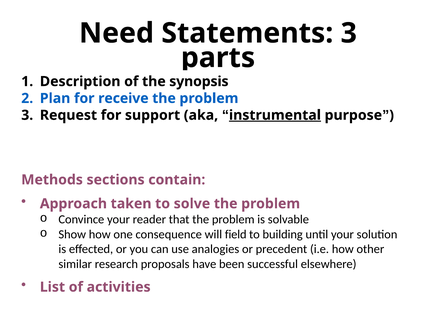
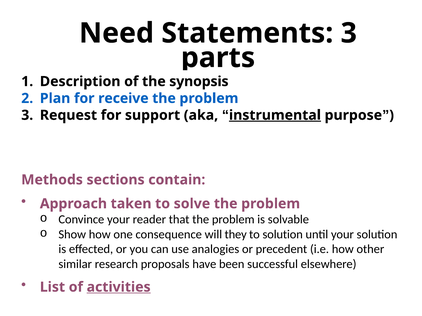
field: field -> they
to building: building -> solution
activities underline: none -> present
